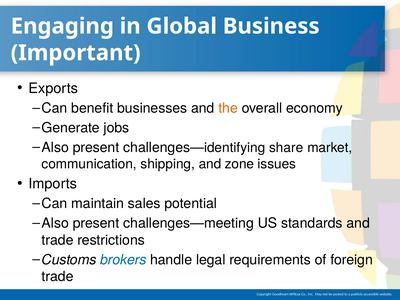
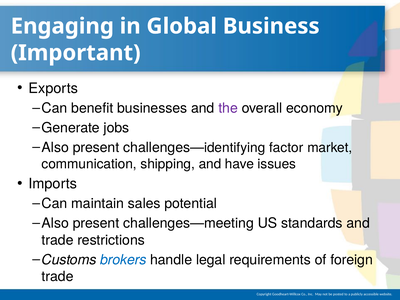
the colour: orange -> purple
share: share -> factor
zone: zone -> have
